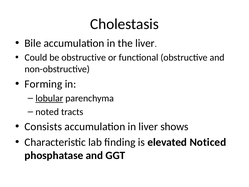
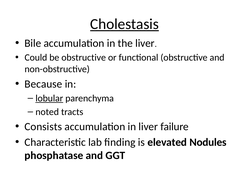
Cholestasis underline: none -> present
Forming: Forming -> Because
shows: shows -> failure
Noticed: Noticed -> Nodules
